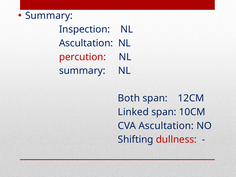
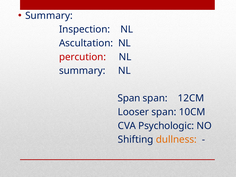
Both at (129, 98): Both -> Span
Linked: Linked -> Looser
CVA Ascultation: Ascultation -> Psychologic
dullness colour: red -> orange
